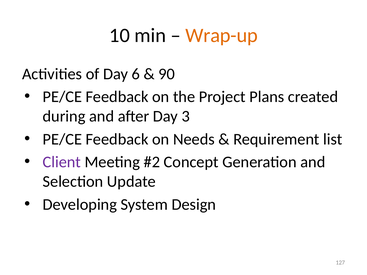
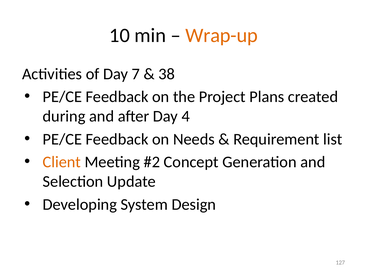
6: 6 -> 7
90: 90 -> 38
3: 3 -> 4
Client colour: purple -> orange
